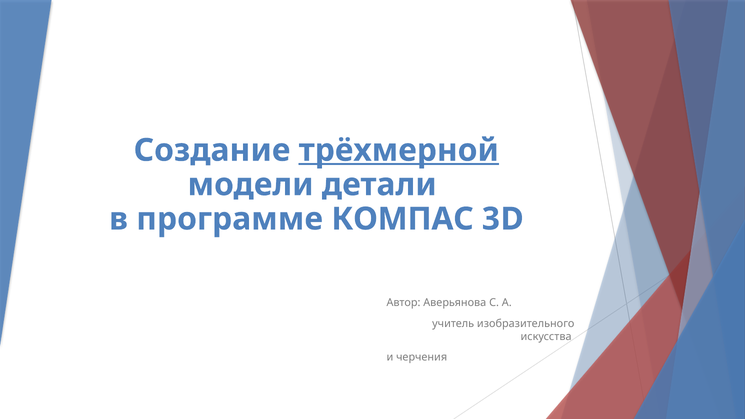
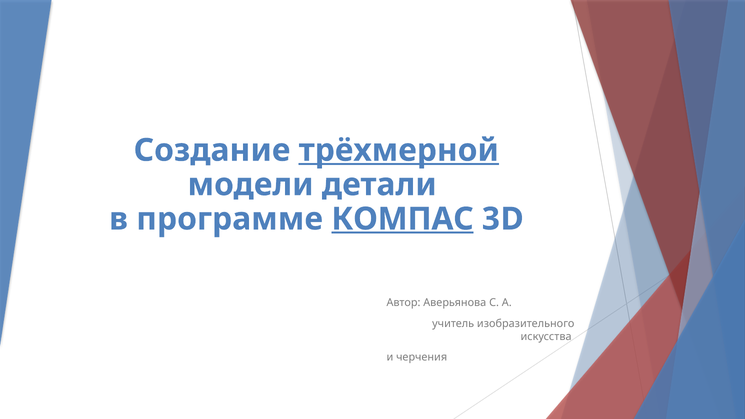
КОМПАС underline: none -> present
